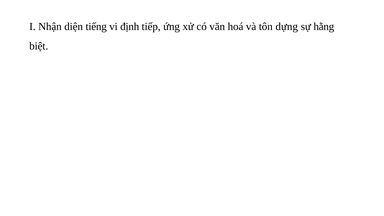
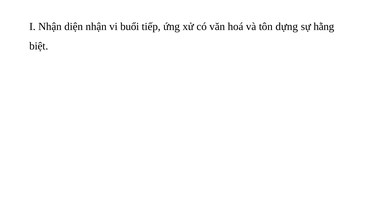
diện tiếng: tiếng -> nhận
định: định -> buổi
